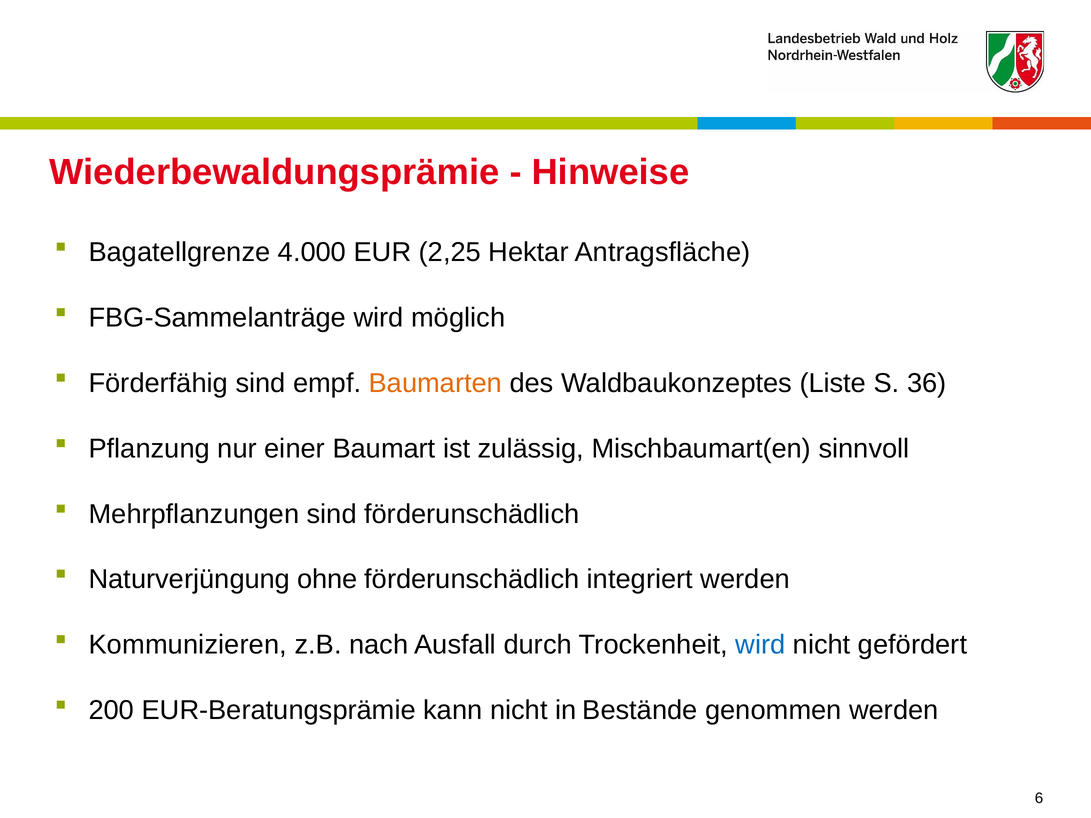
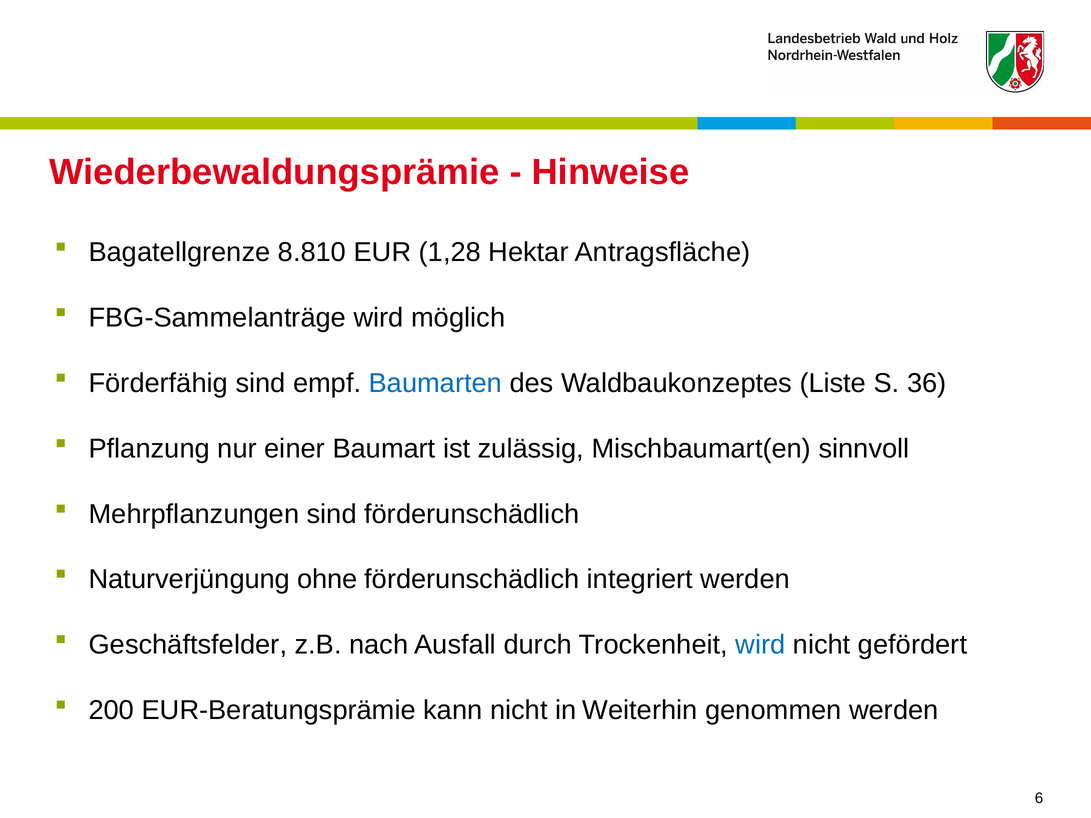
4.000: 4.000 -> 8.810
2,25: 2,25 -> 1,28
Baumarten colour: orange -> blue
Kommunizieren: Kommunizieren -> Geschäftsfelder
Bestände: Bestände -> Weiterhin
